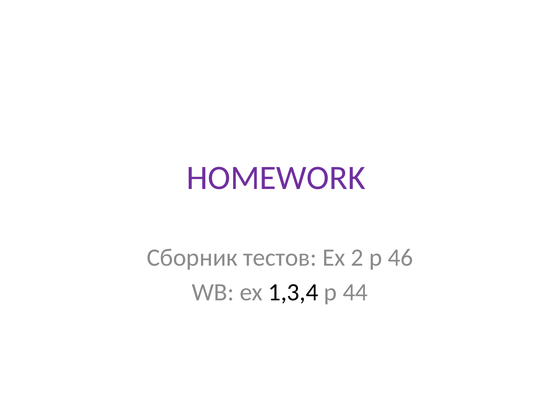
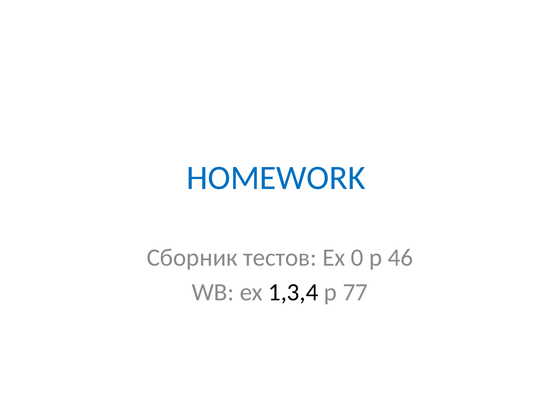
HOMEWORK colour: purple -> blue
2: 2 -> 0
44: 44 -> 77
